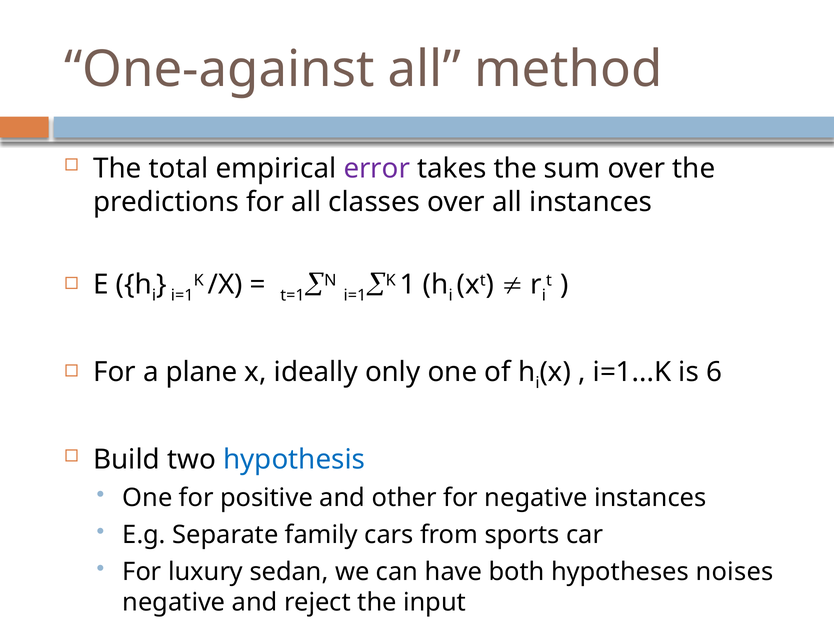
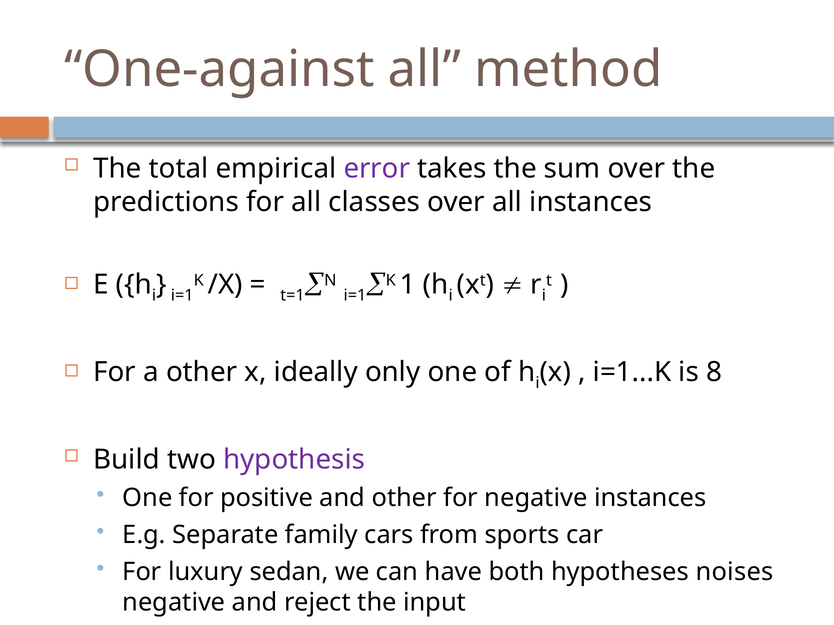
a plane: plane -> other
6: 6 -> 8
hypothesis colour: blue -> purple
